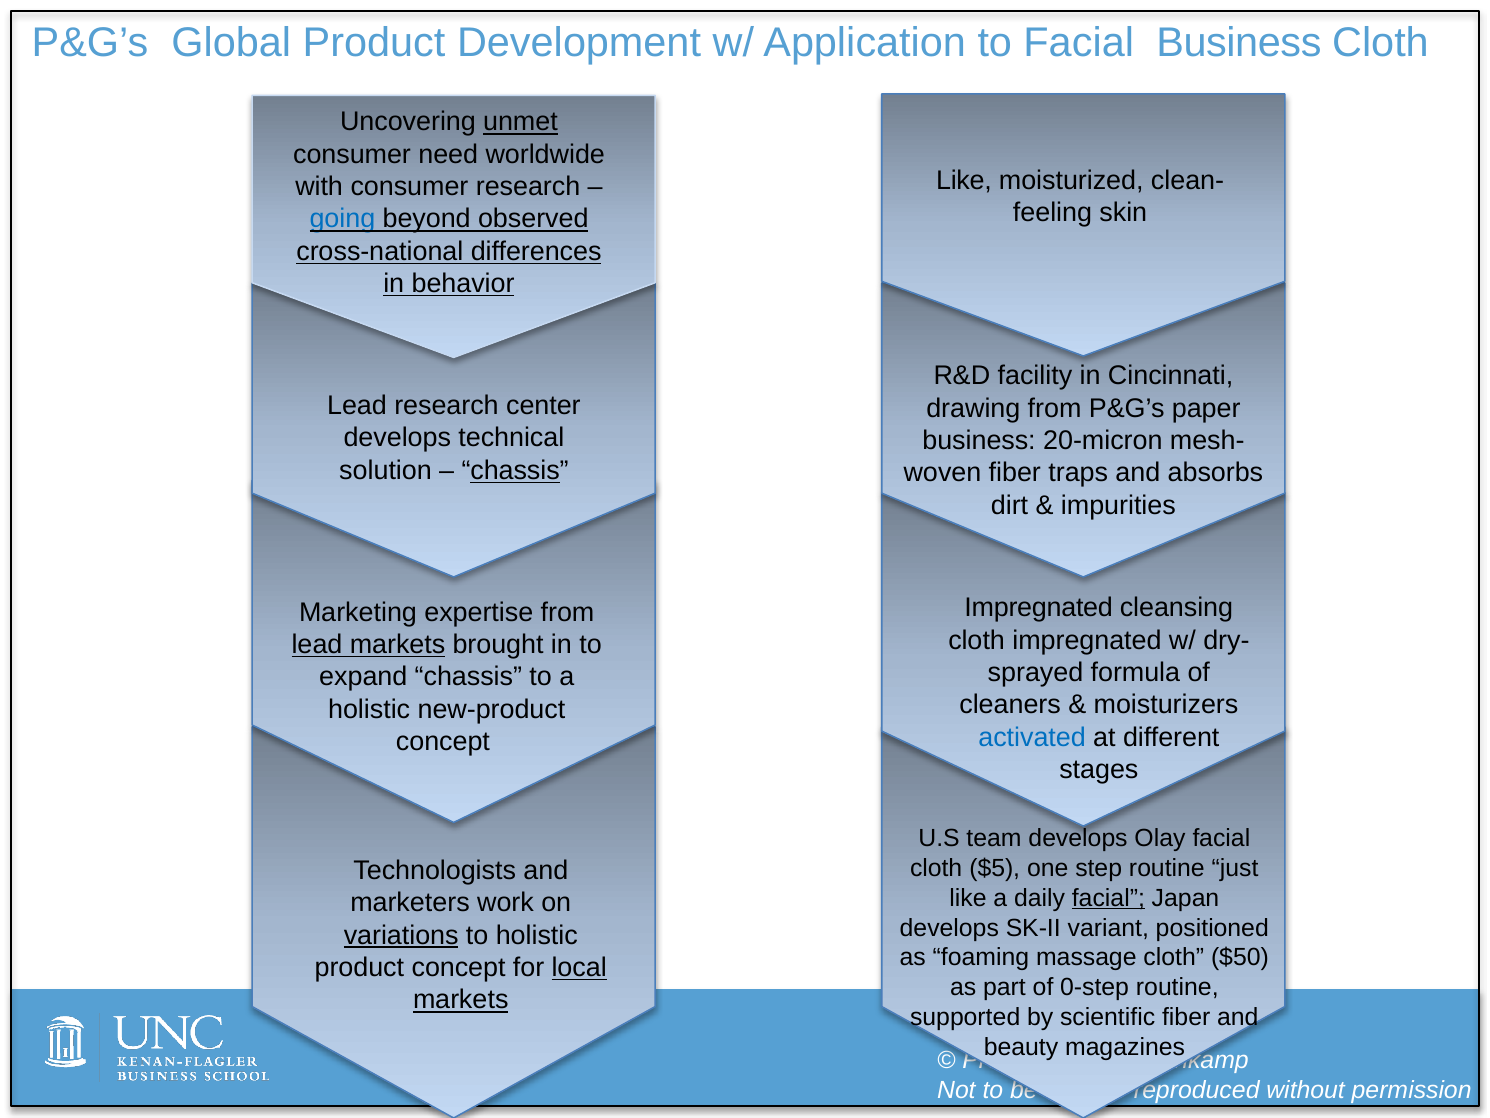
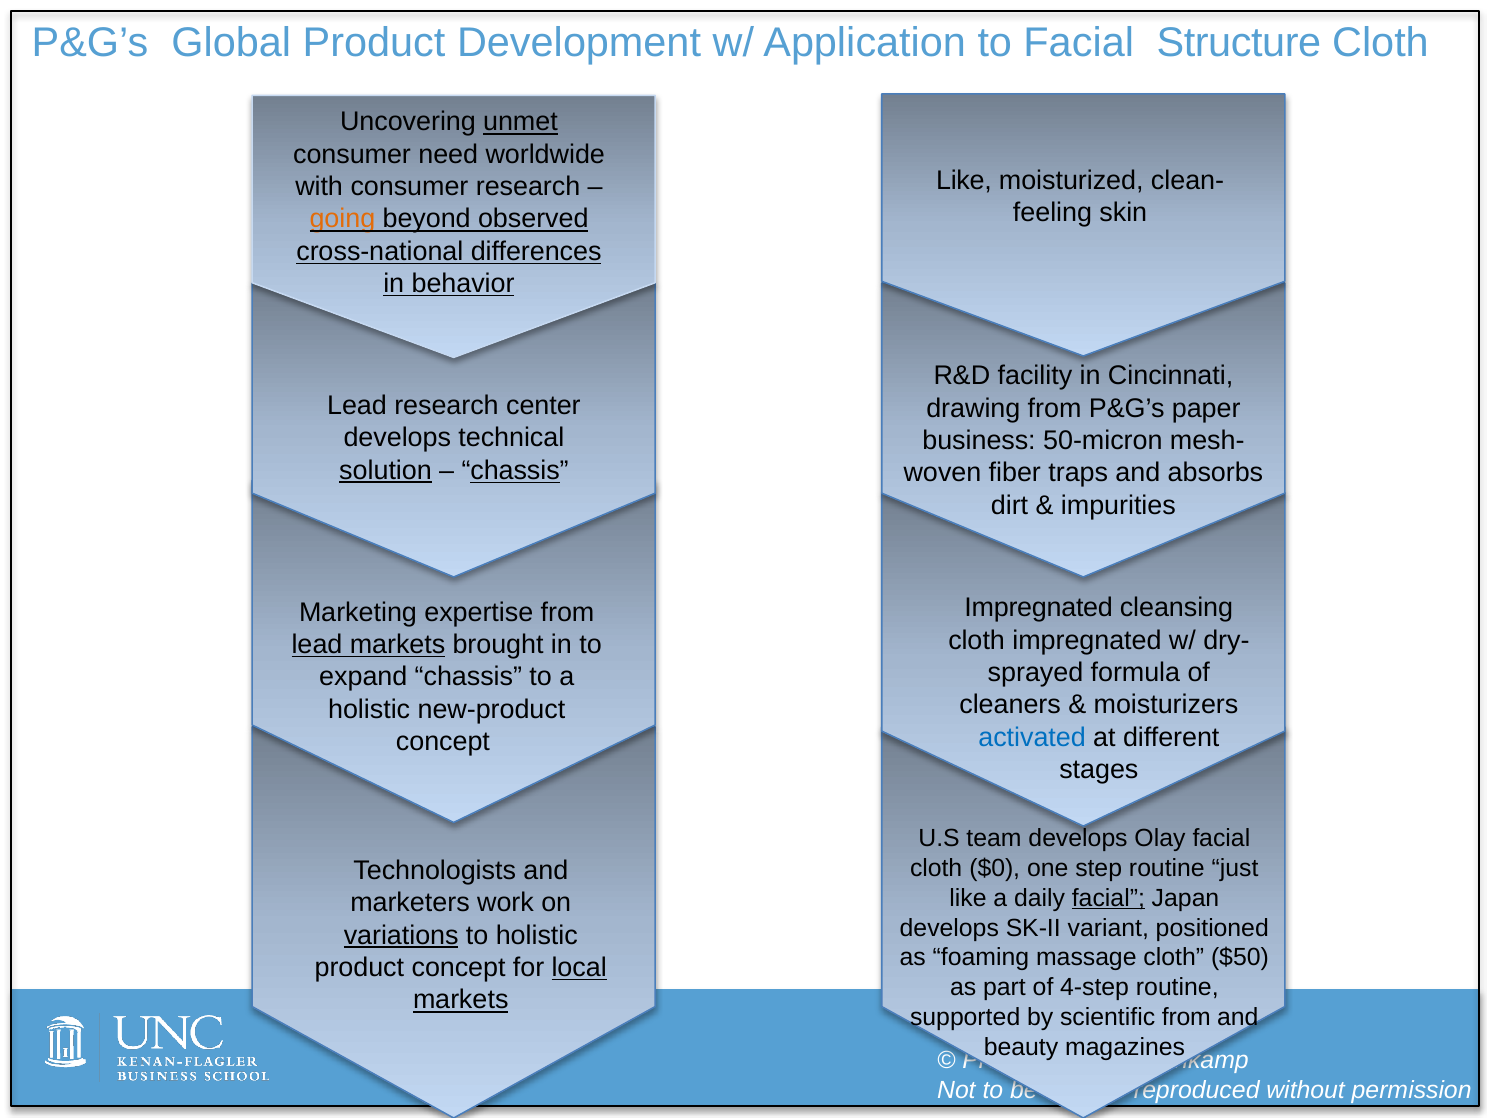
Facial Business: Business -> Structure
going colour: blue -> orange
20-micron: 20-micron -> 50-micron
solution underline: none -> present
$5: $5 -> $0
0-step: 0-step -> 4-step
scientific fiber: fiber -> from
